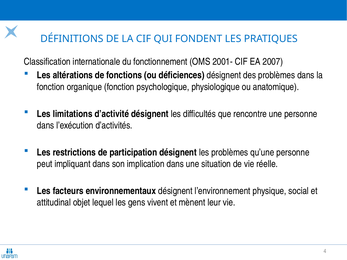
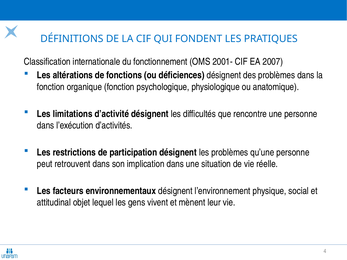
impliquant: impliquant -> retrouvent
